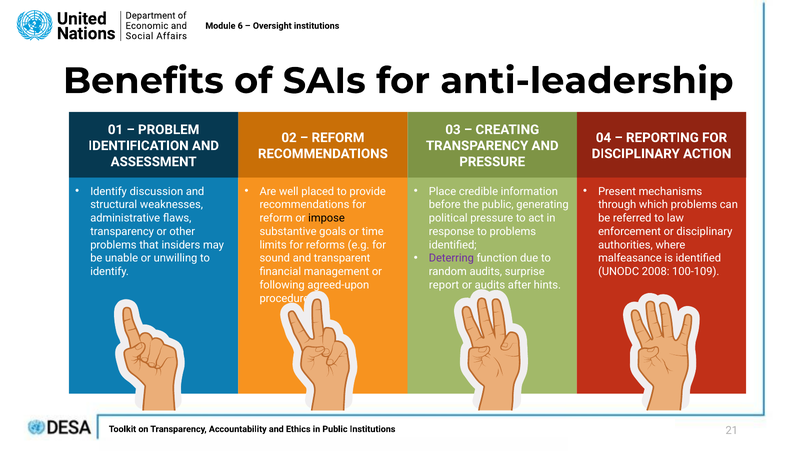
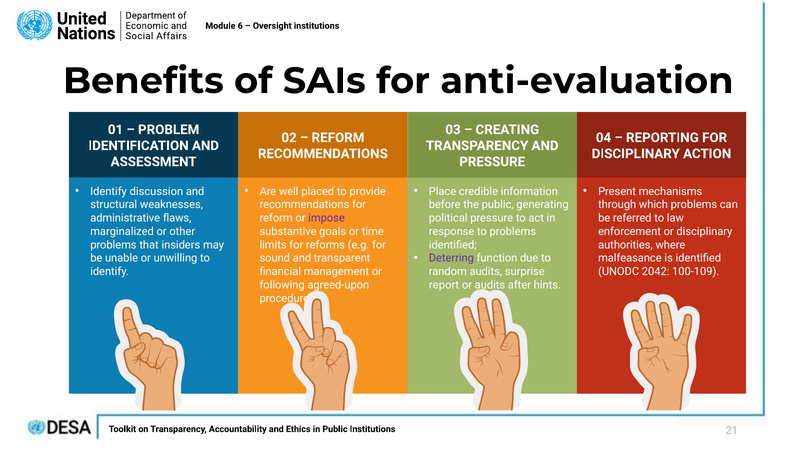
anti-leadership: anti-leadership -> anti-evaluation
impose colour: black -> purple
transparency at (122, 231): transparency -> marginalized
2008: 2008 -> 2042
